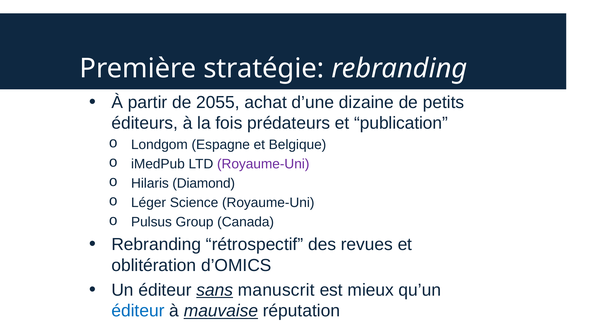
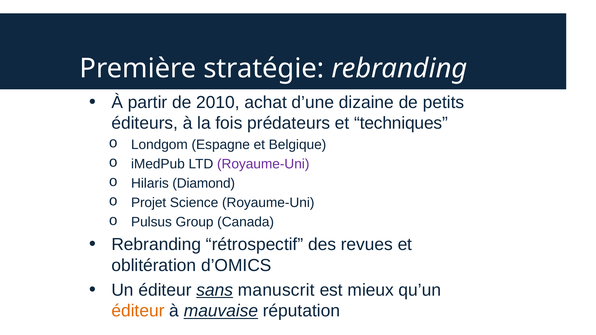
2055: 2055 -> 2010
publication: publication -> techniques
Léger: Léger -> Projet
éditeur at (138, 311) colour: blue -> orange
